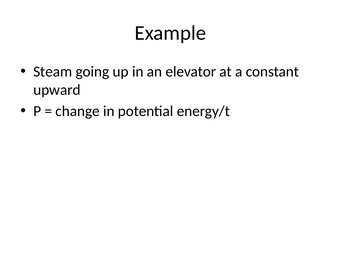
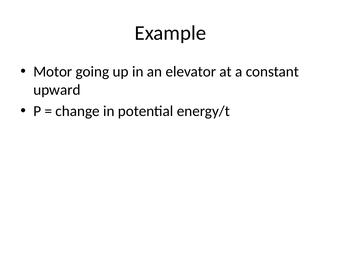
Steam: Steam -> Motor
